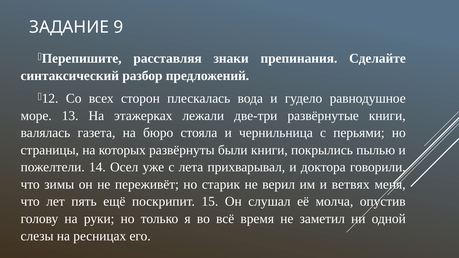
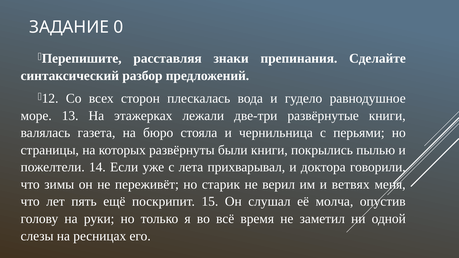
9: 9 -> 0
Осел: Осел -> Если
